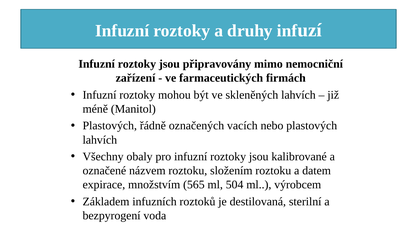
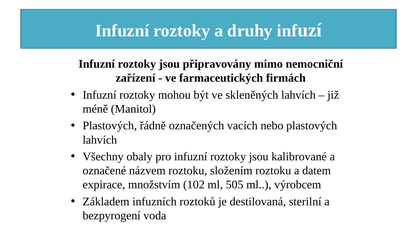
565: 565 -> 102
504: 504 -> 505
